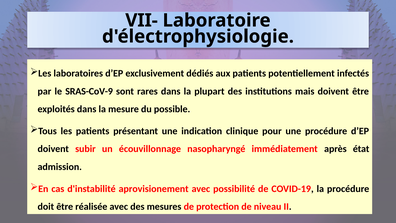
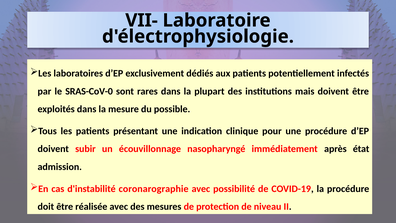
SRAS-CoV-9: SRAS-CoV-9 -> SRAS-CoV-0
aprovisionement: aprovisionement -> coronarographie
